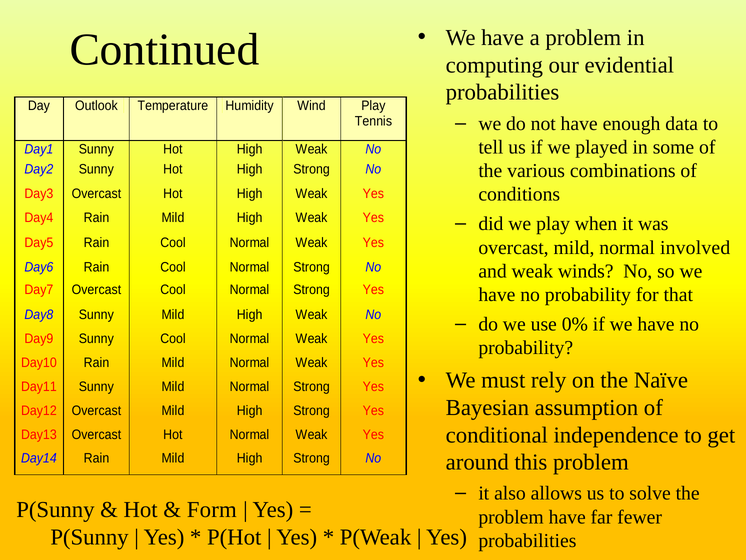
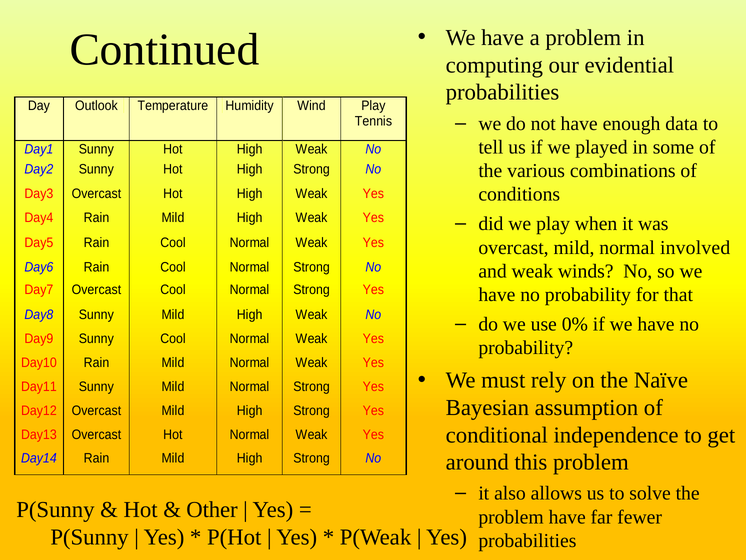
Form: Form -> Other
